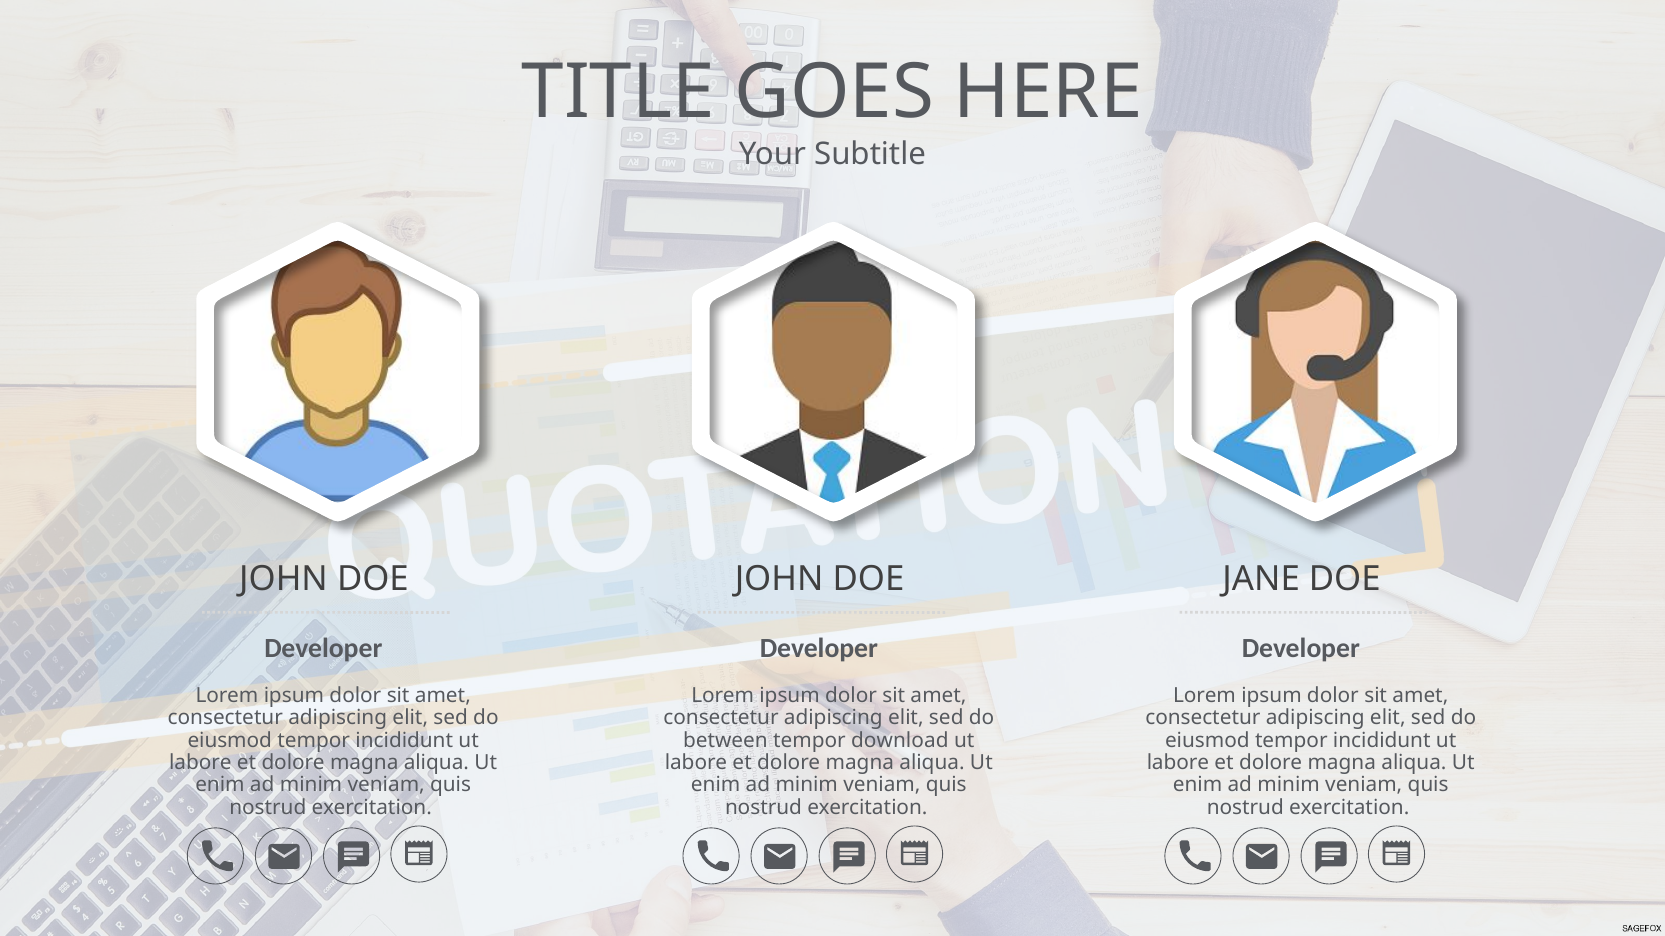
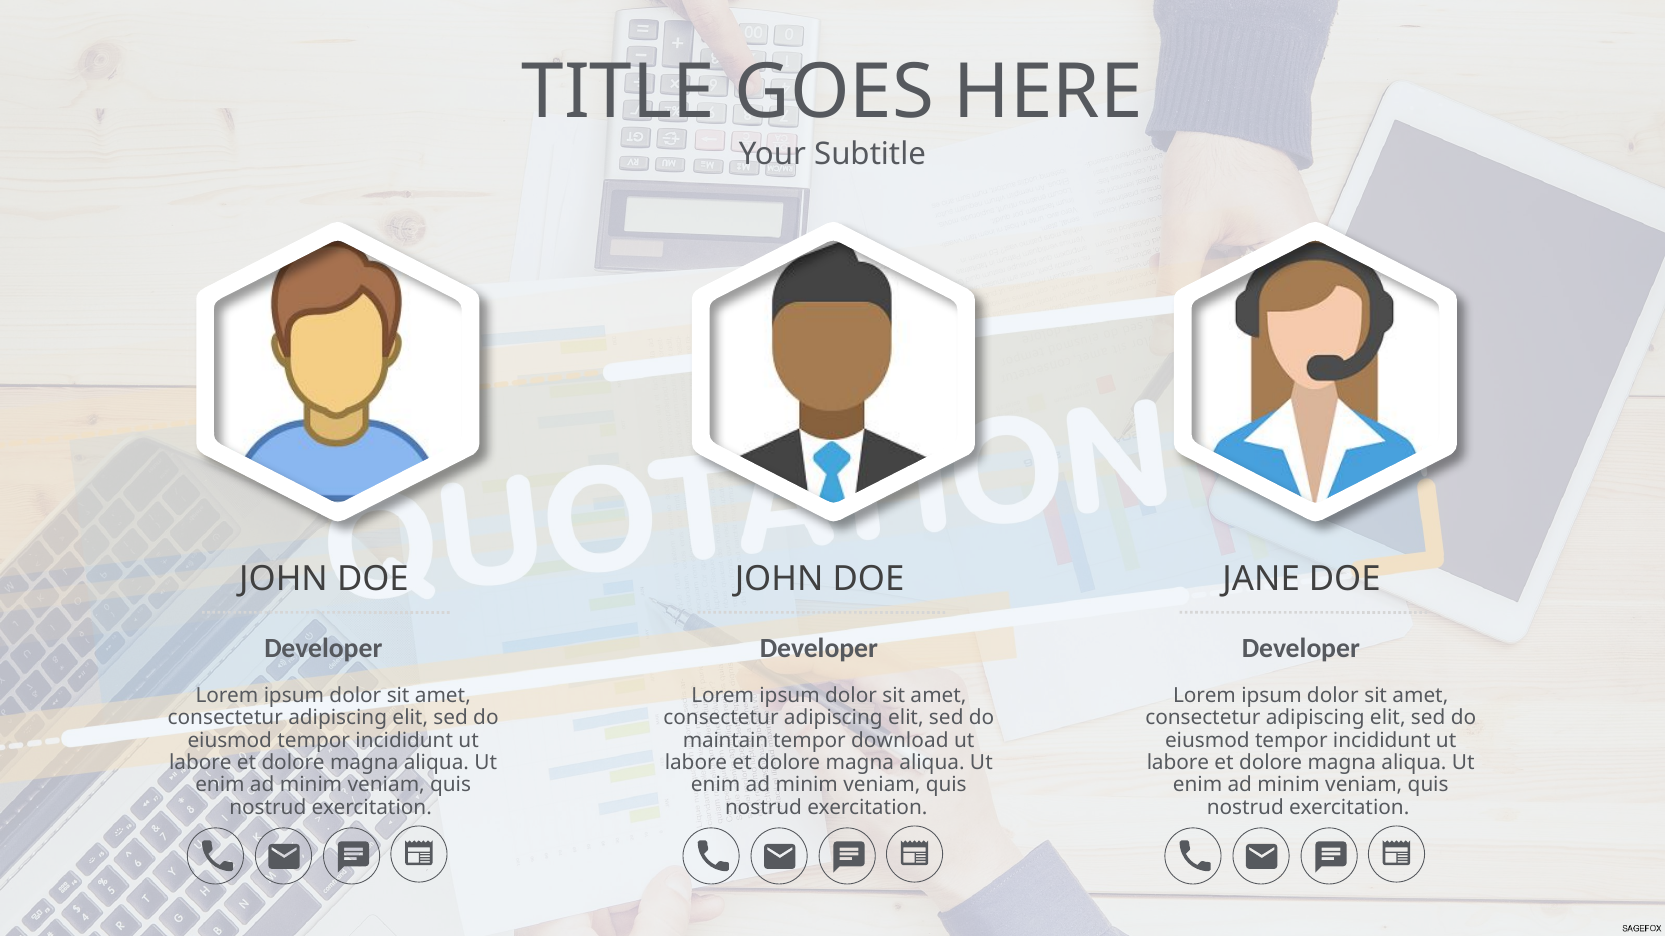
between: between -> maintain
